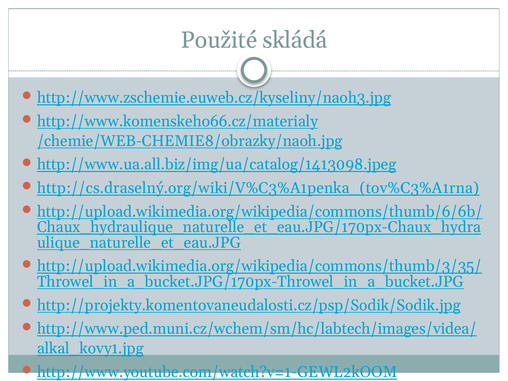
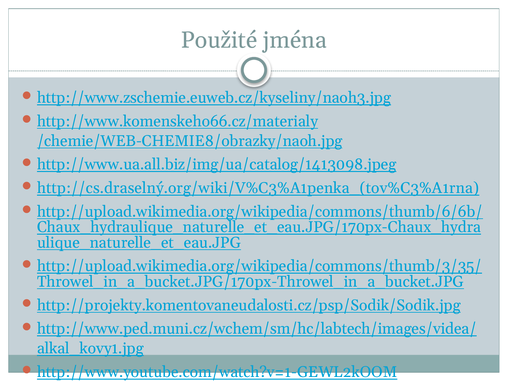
skládá: skládá -> jména
